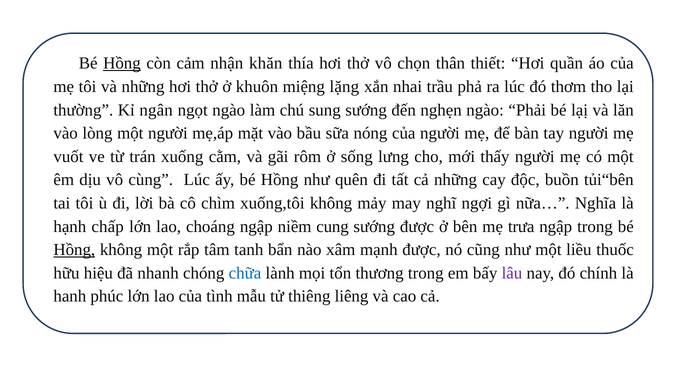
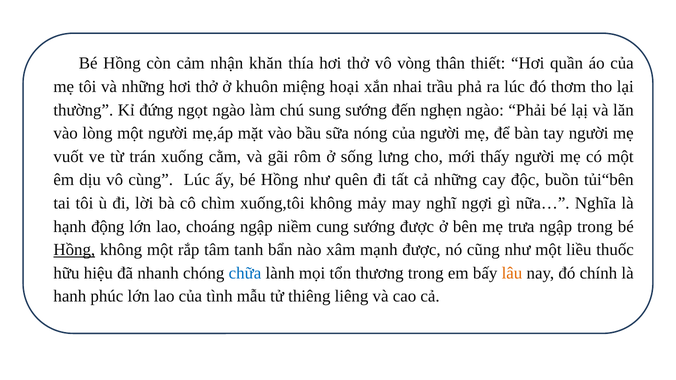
Hồng at (122, 63) underline: present -> none
chọn: chọn -> vòng
lặng: lặng -> hoại
ngân: ngân -> đứng
chấp: chấp -> động
lâu colour: purple -> orange
